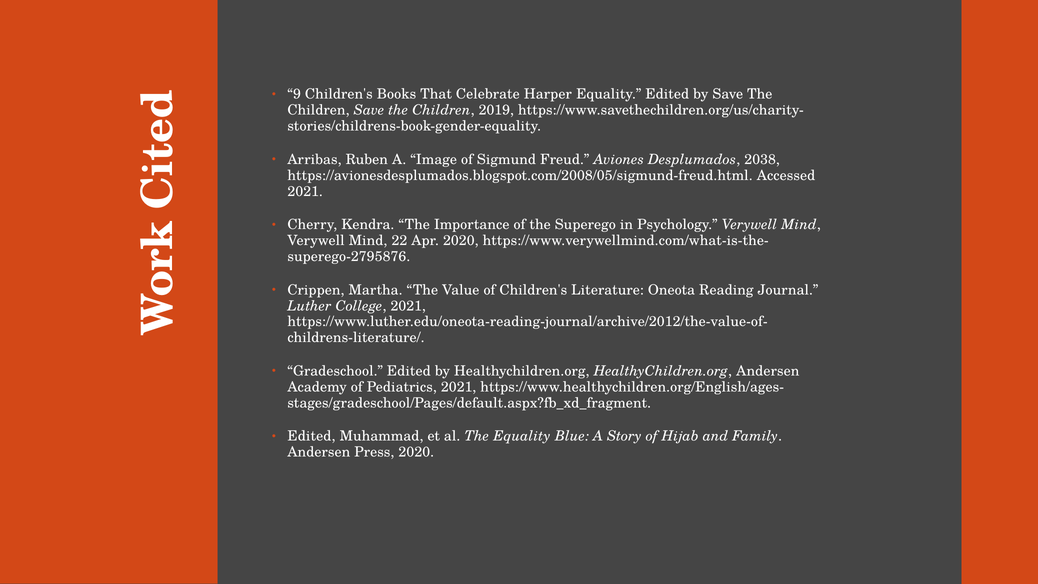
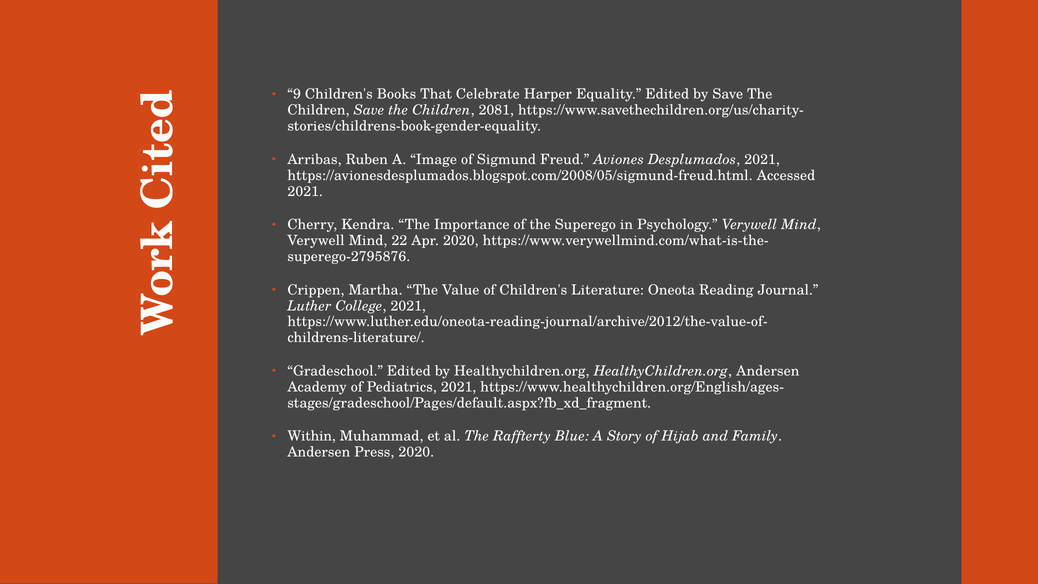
2019: 2019 -> 2081
Desplumados 2038: 2038 -> 2021
Edited at (311, 436): Edited -> Within
The Equality: Equality -> Raffterty
